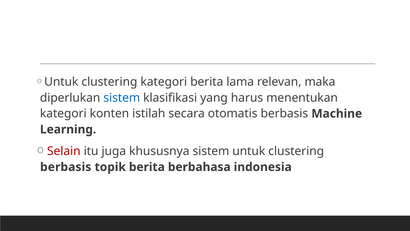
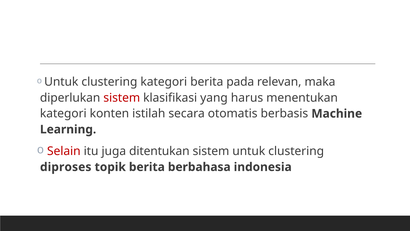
lama: lama -> pada
sistem at (122, 98) colour: blue -> red
khususnya: khususnya -> ditentukan
berbasis at (66, 167): berbasis -> diproses
